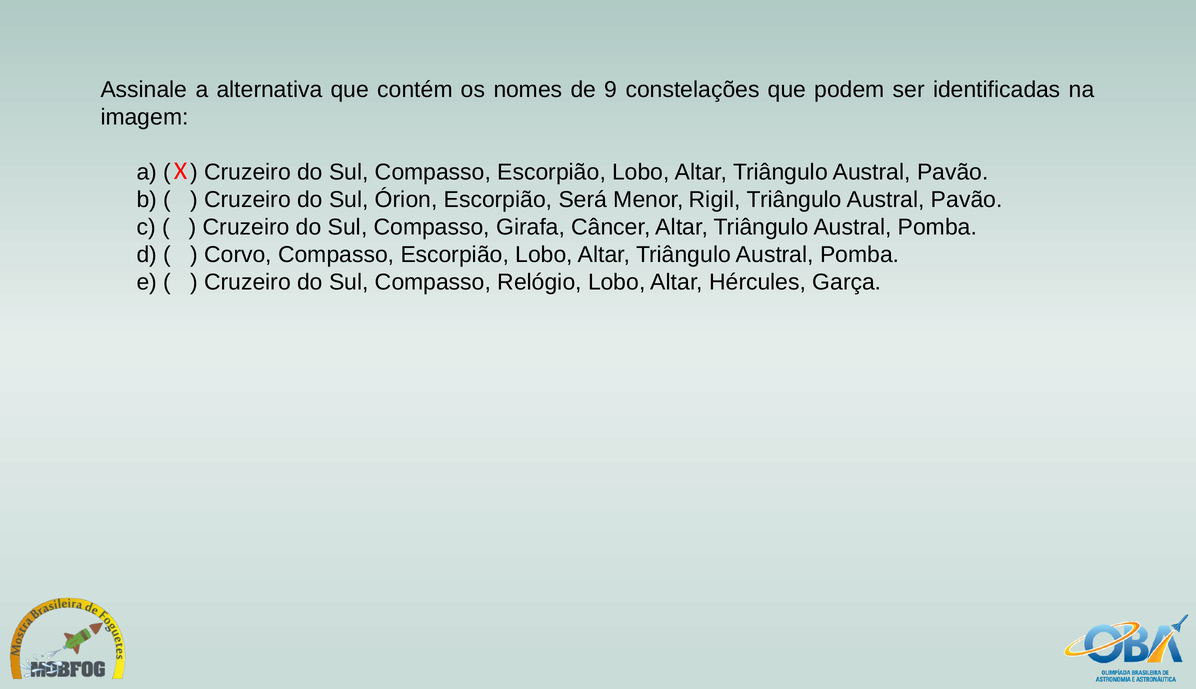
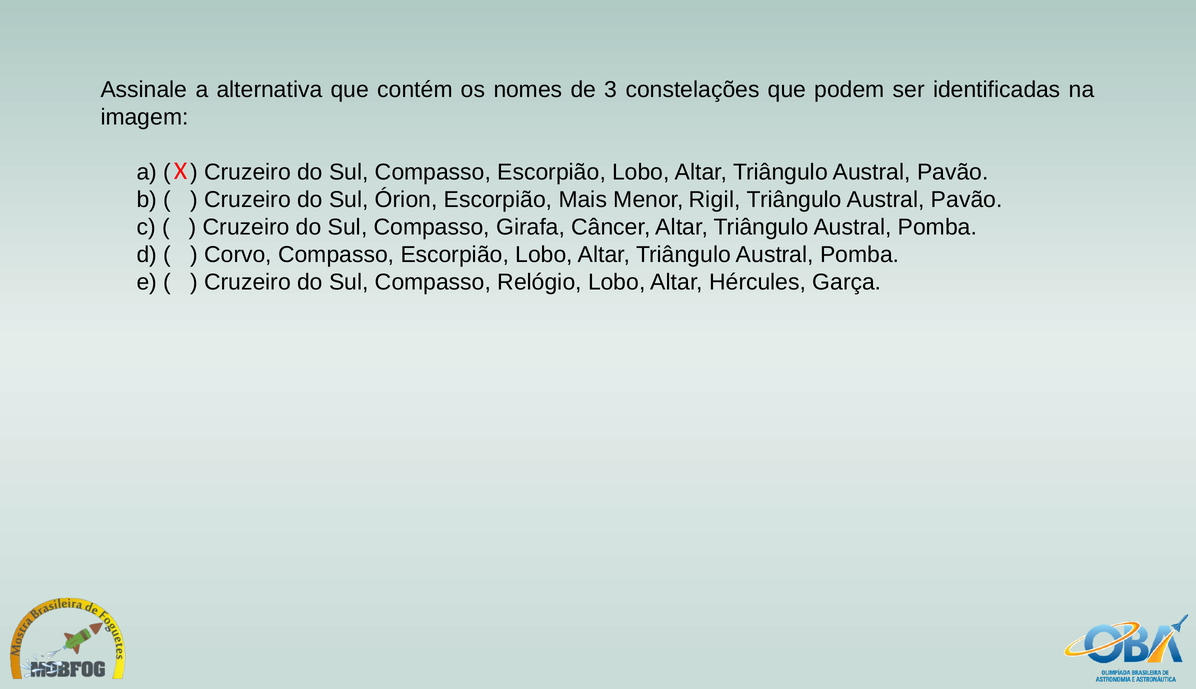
9: 9 -> 3
Será: Será -> Mais
